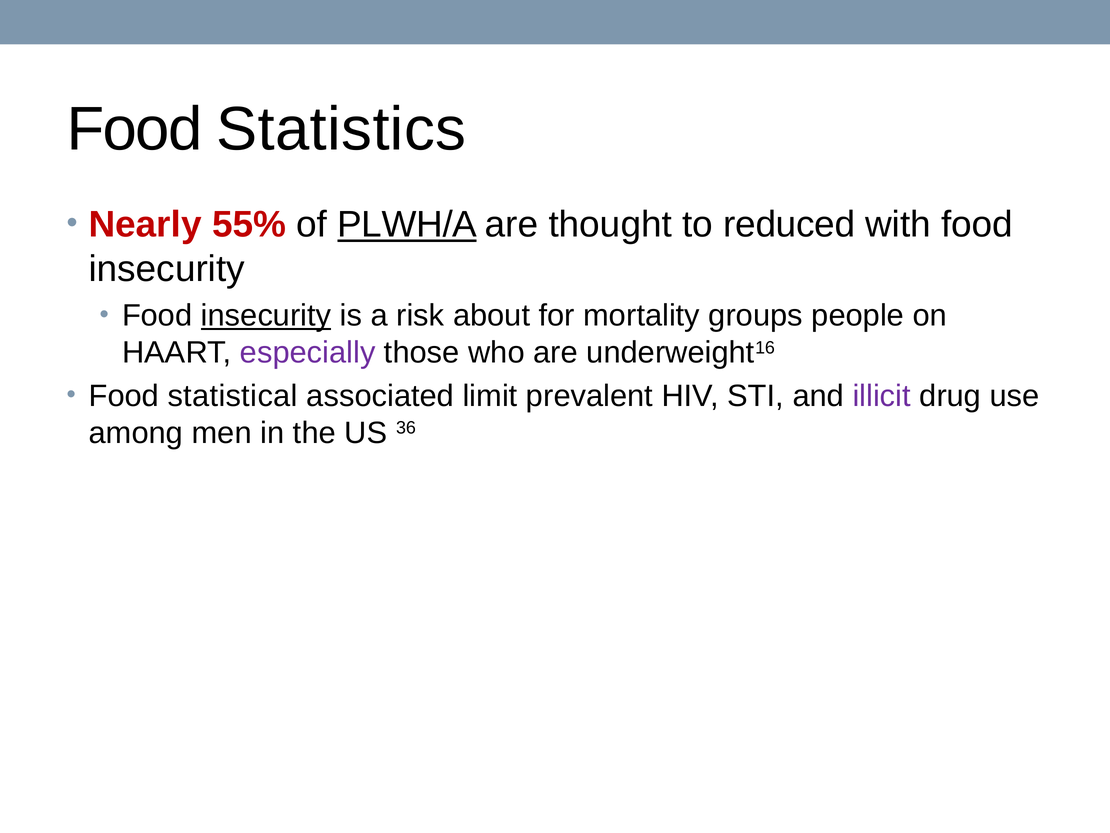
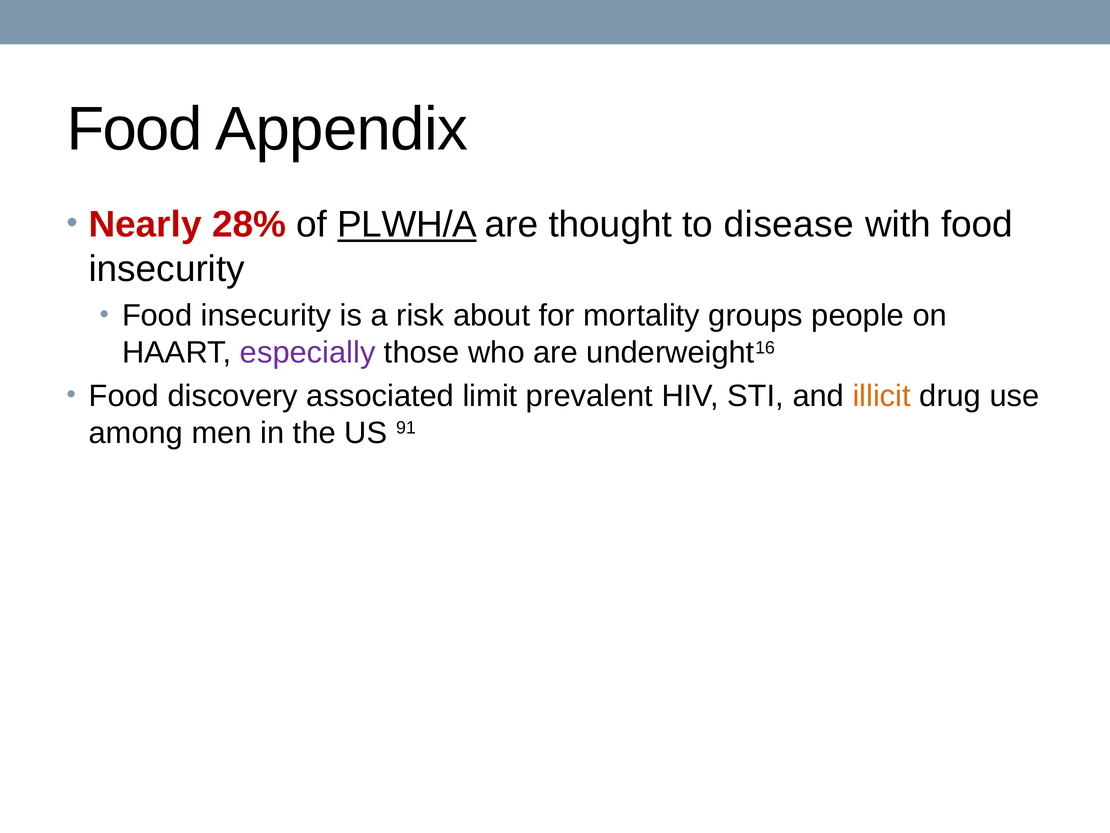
Statistics: Statistics -> Appendix
55%: 55% -> 28%
reduced: reduced -> disease
insecurity at (266, 315) underline: present -> none
statistical: statistical -> discovery
illicit colour: purple -> orange
36: 36 -> 91
